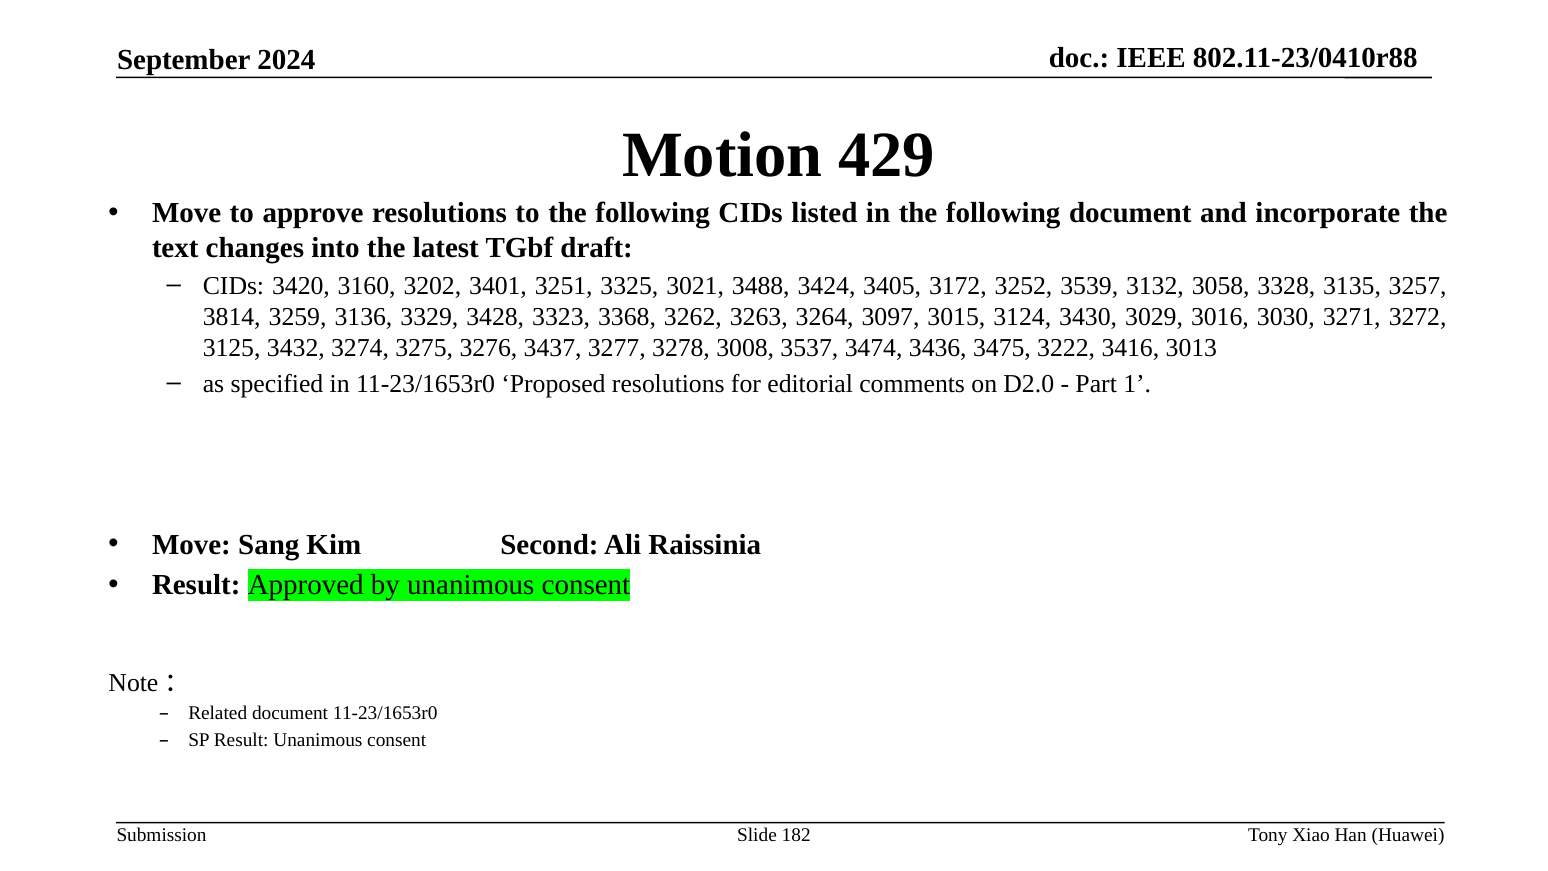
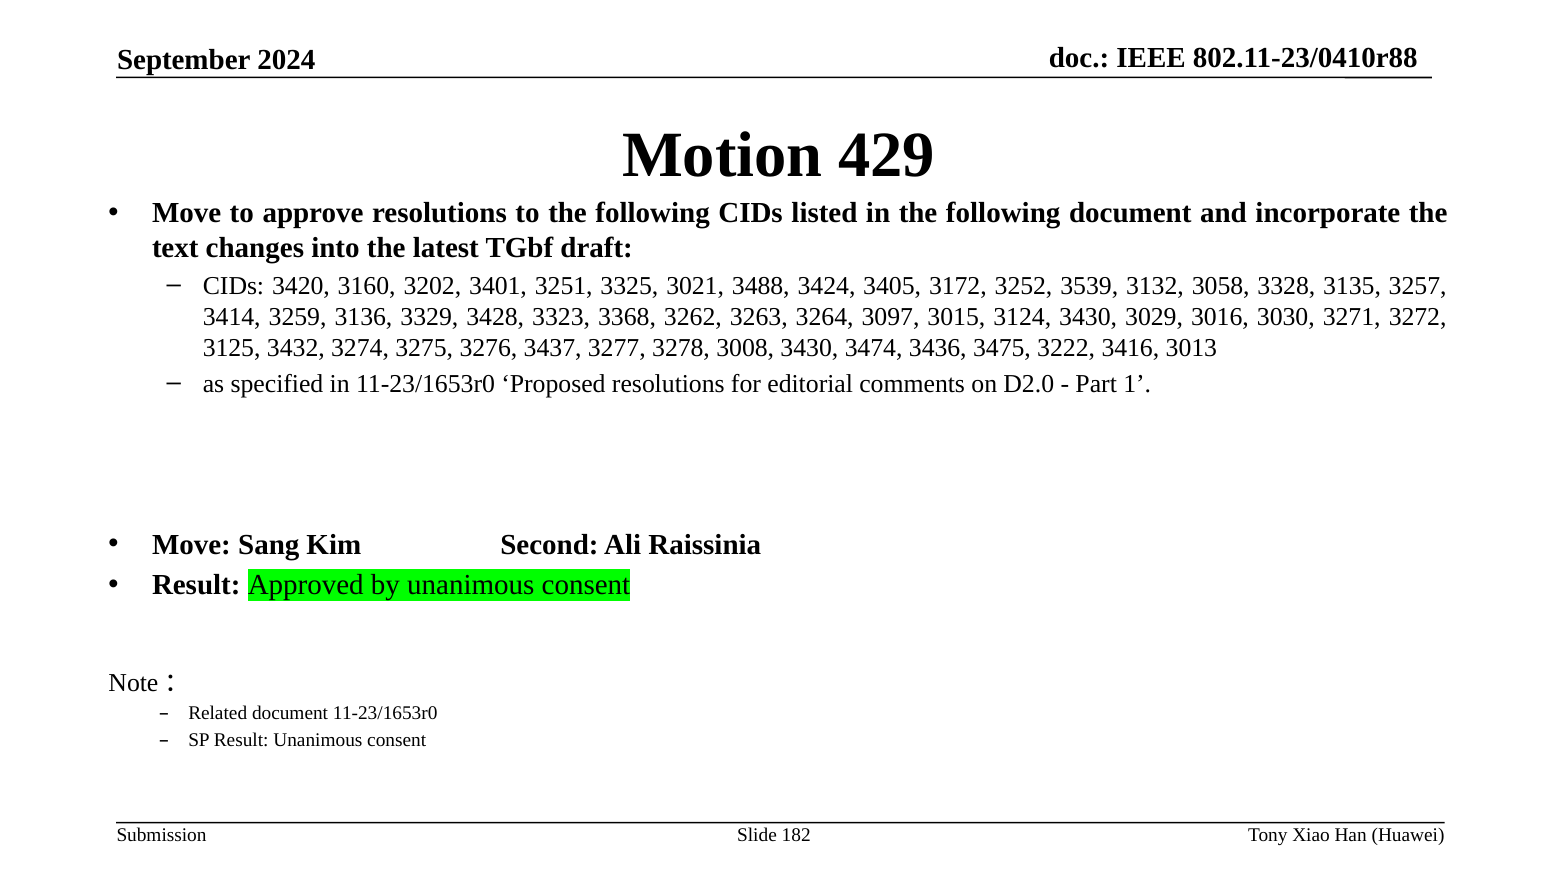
3814: 3814 -> 3414
3008 3537: 3537 -> 3430
